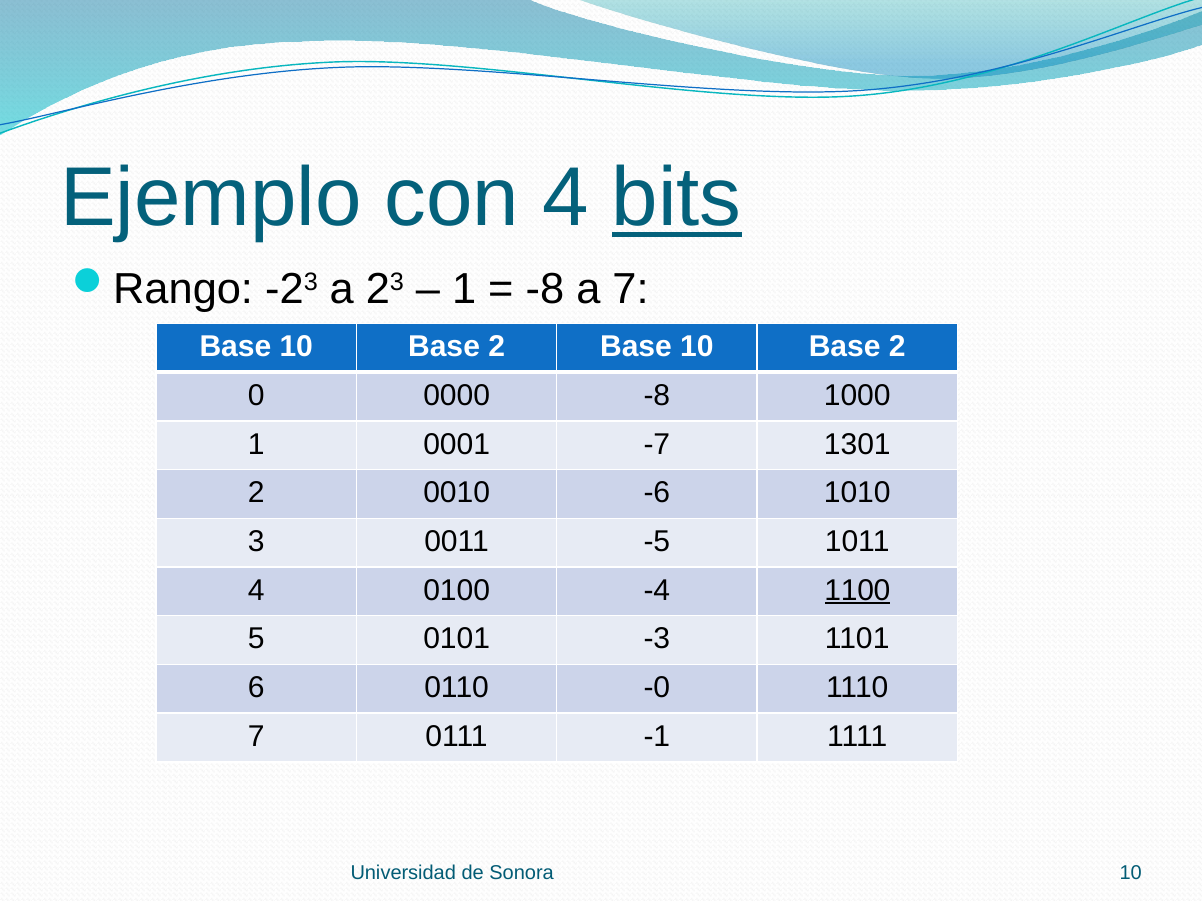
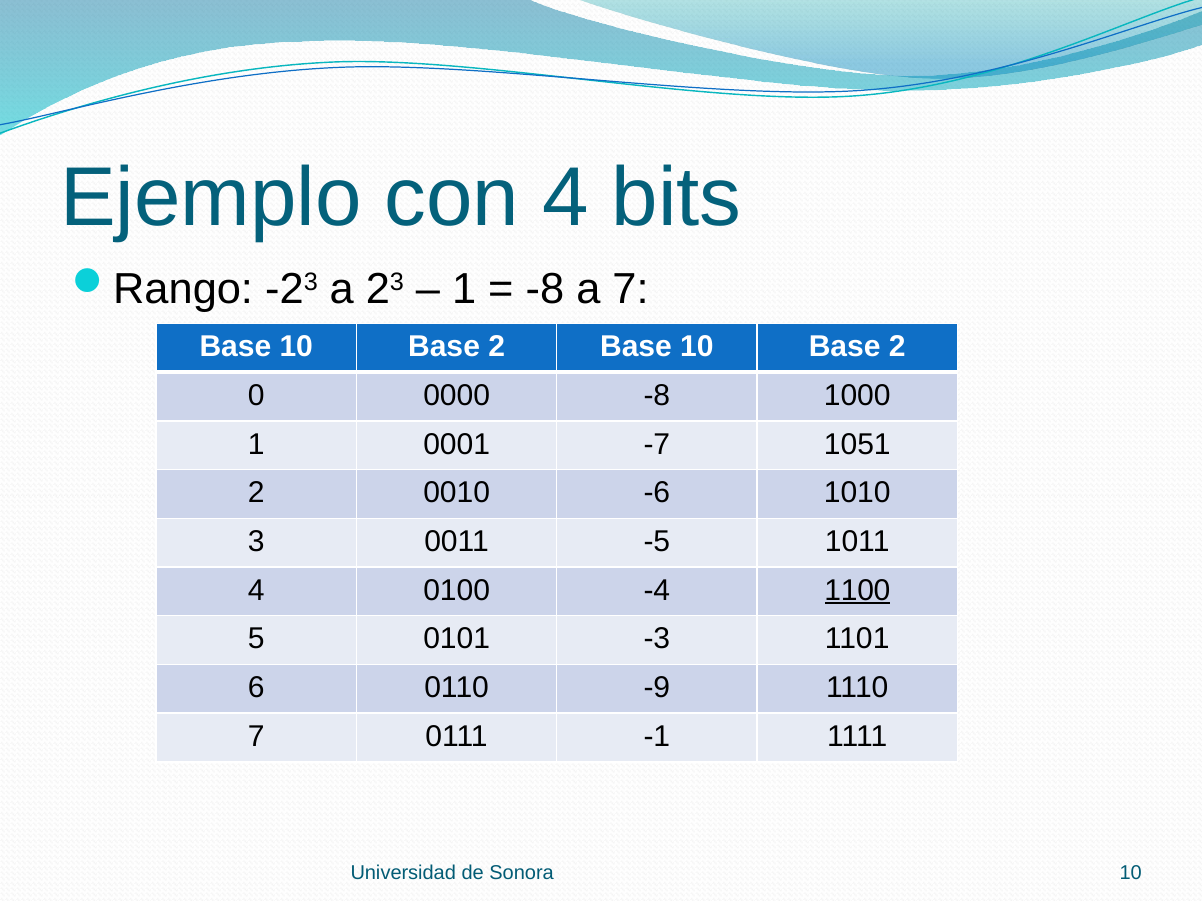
bits underline: present -> none
1301: 1301 -> 1051
-0: -0 -> -9
